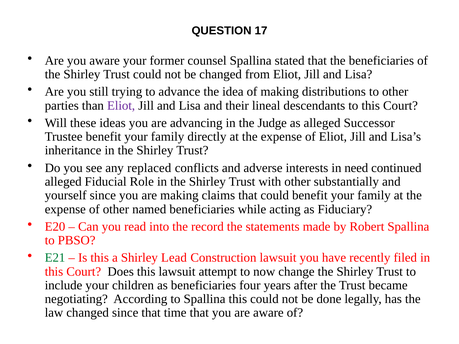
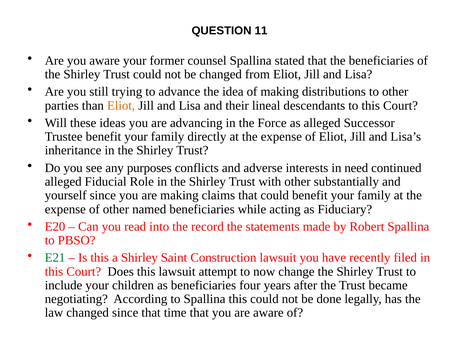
17: 17 -> 11
Eliot at (121, 106) colour: purple -> orange
Judge: Judge -> Force
replaced: replaced -> purposes
Lead: Lead -> Saint
